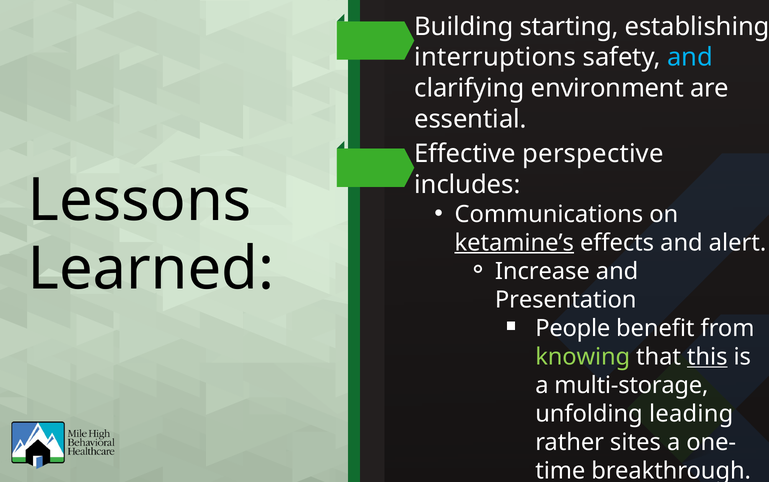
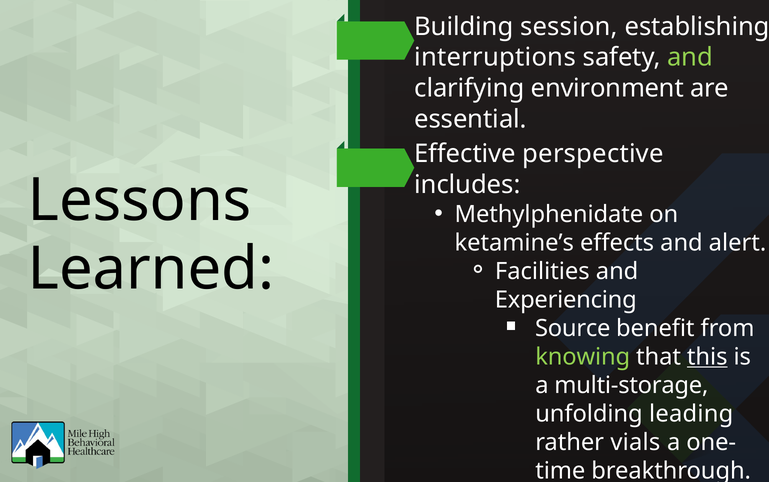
starting: starting -> session
and at (690, 57) colour: light blue -> light green
Communications: Communications -> Methylphenidate
ketamineʼs underline: present -> none
Increase: Increase -> Facilities
Presentation: Presentation -> Experiencing
People: People -> Source
sites: sites -> vials
